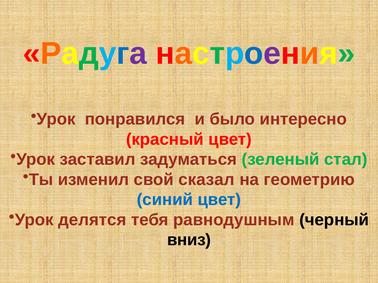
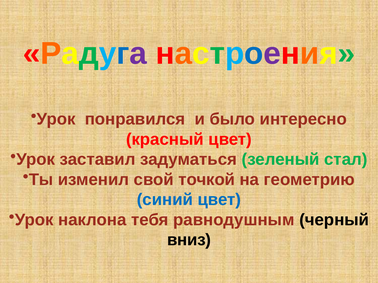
сказал: сказал -> точкой
делятся: делятся -> наклона
